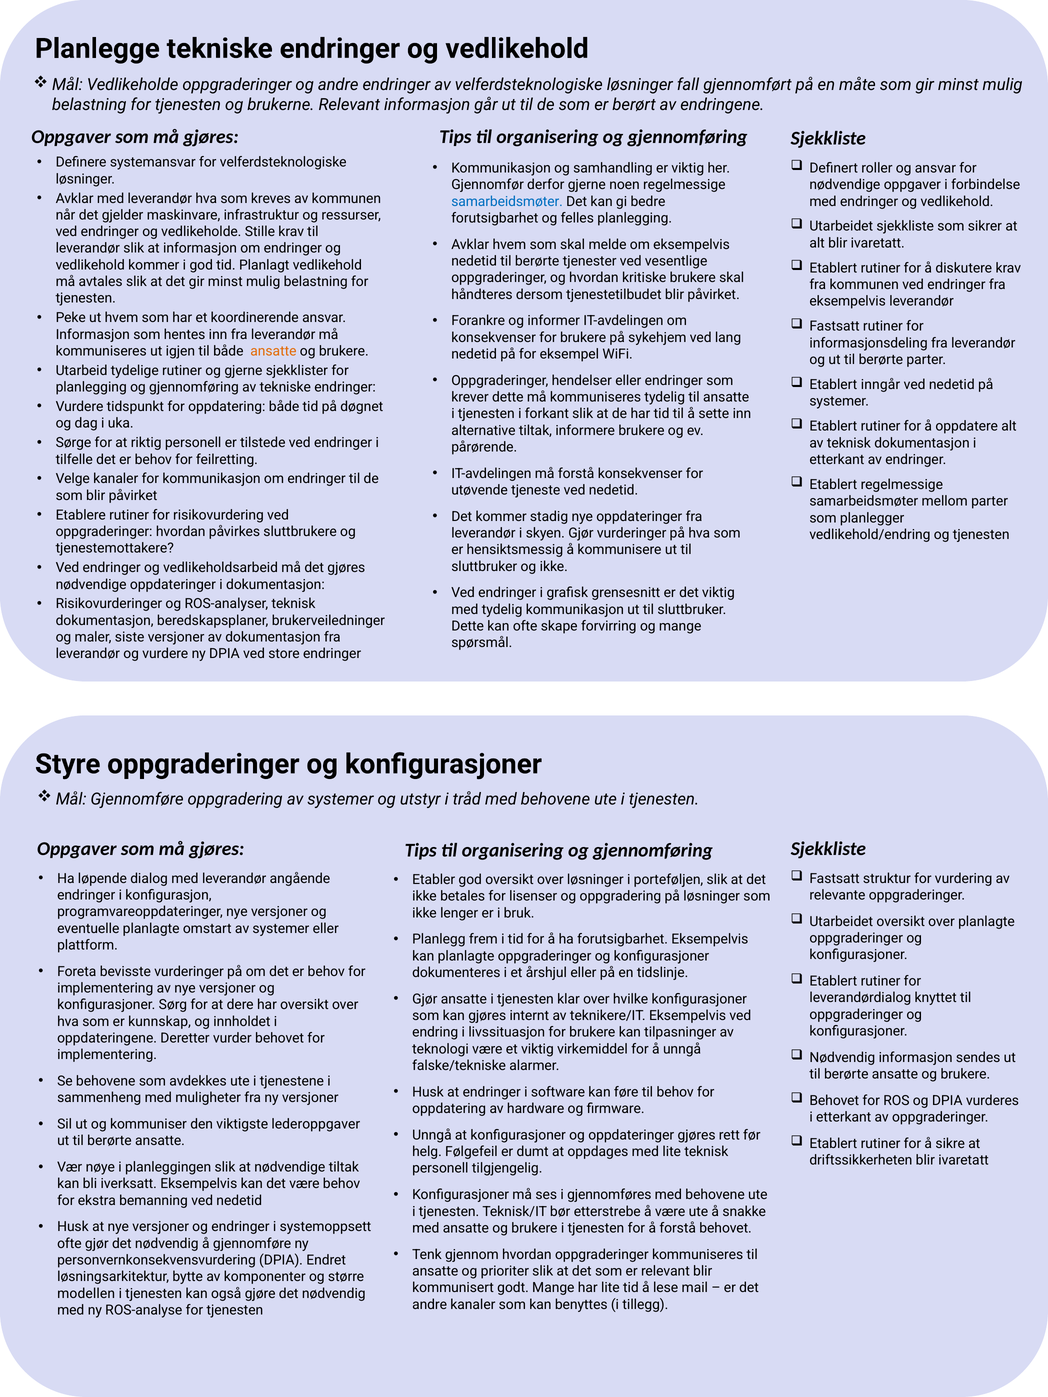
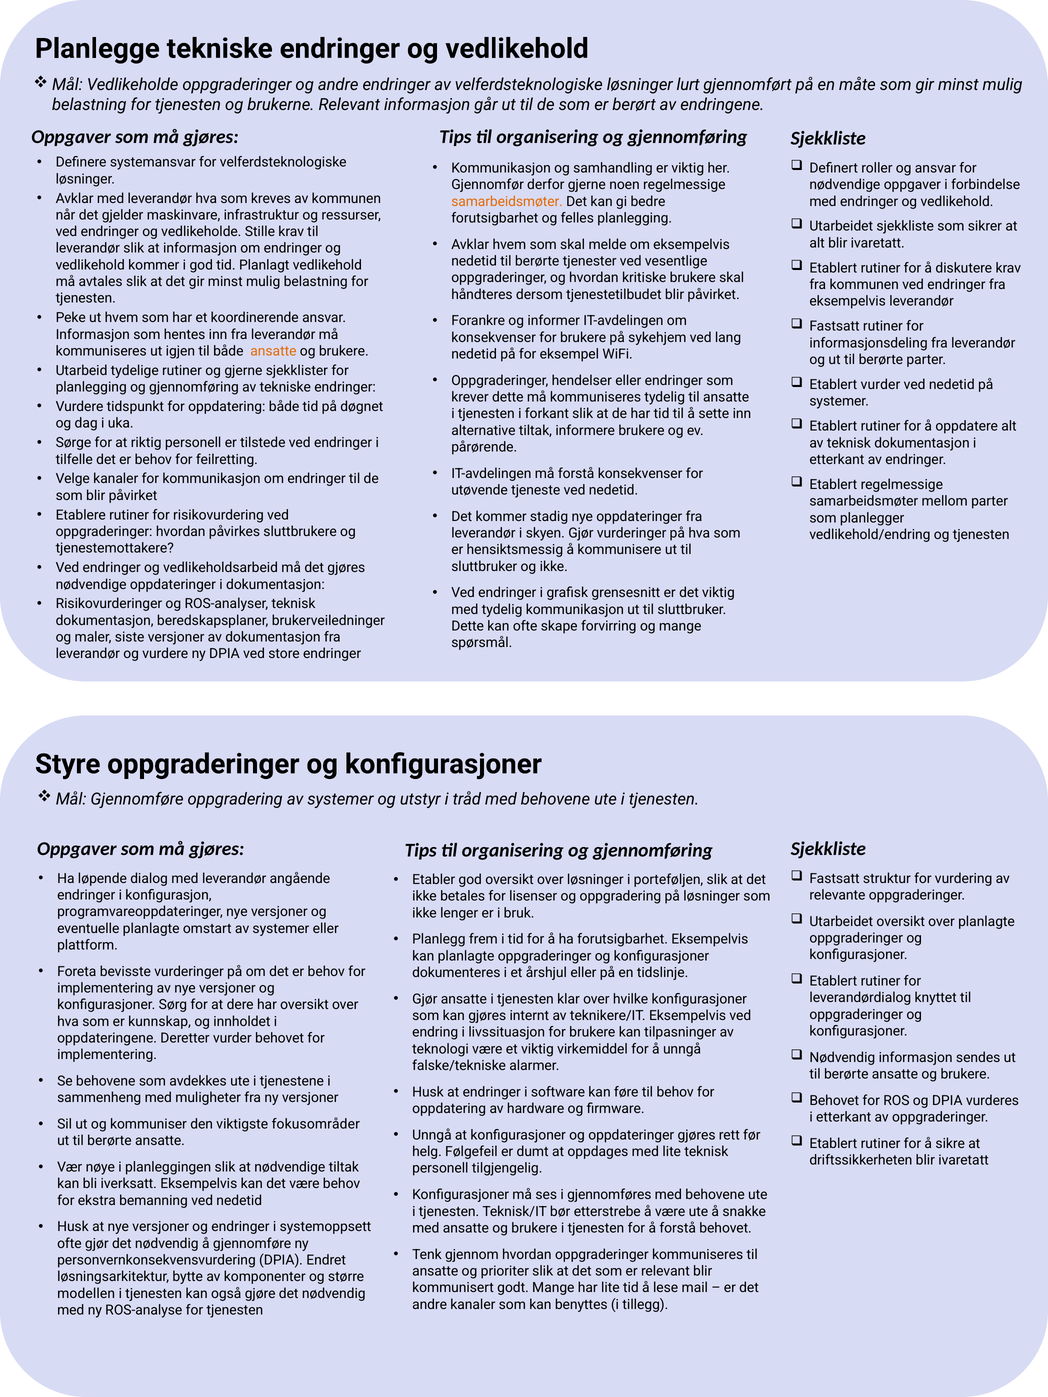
fall: fall -> lurt
samarbeidsmøter at (507, 202) colour: blue -> orange
Etablert inngår: inngår -> vurder
lederoppgaver: lederoppgaver -> fokusområder
